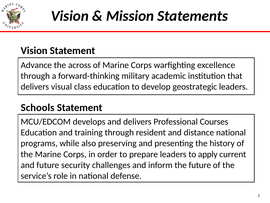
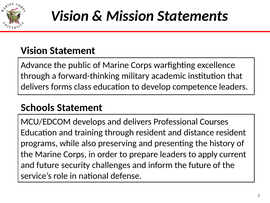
across: across -> public
visual: visual -> forms
geostrategic: geostrategic -> competence
distance national: national -> resident
